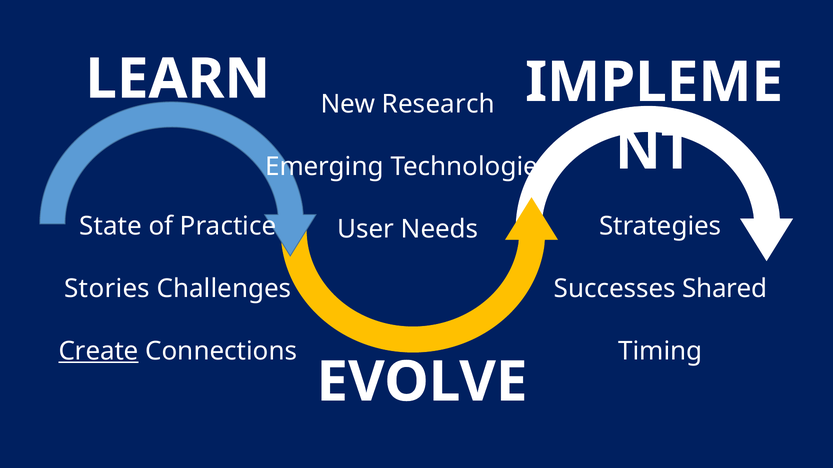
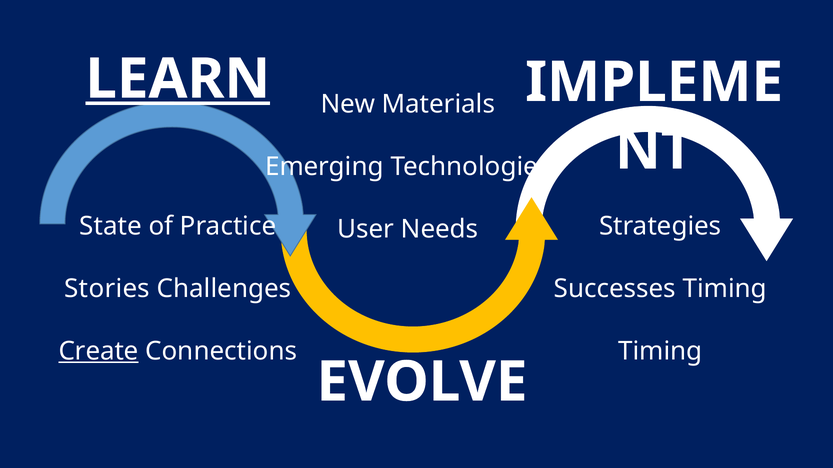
LEARN underline: none -> present
Research: Research -> Materials
Successes Shared: Shared -> Timing
